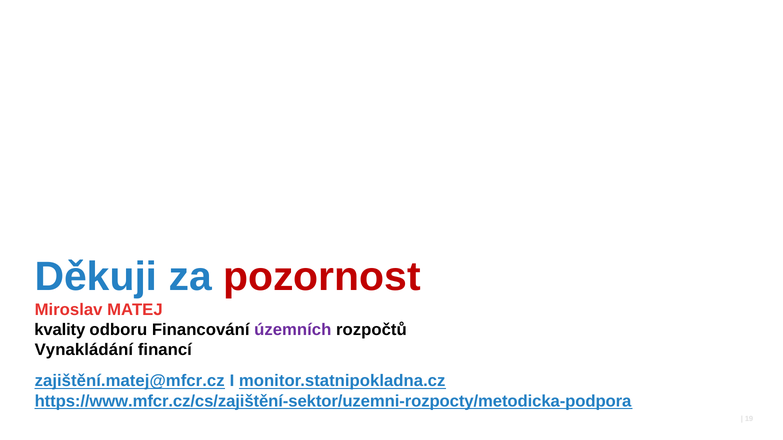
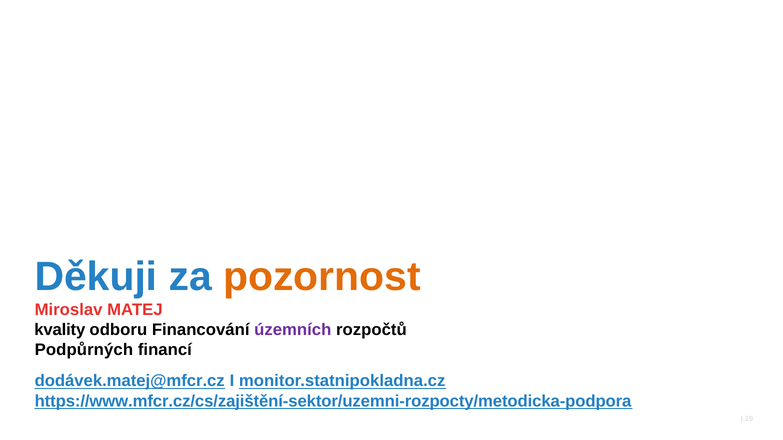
pozornost colour: red -> orange
Vynakládání: Vynakládání -> Podpůrných
zajištění.matej@mfcr.cz: zajištění.matej@mfcr.cz -> dodávek.matej@mfcr.cz
